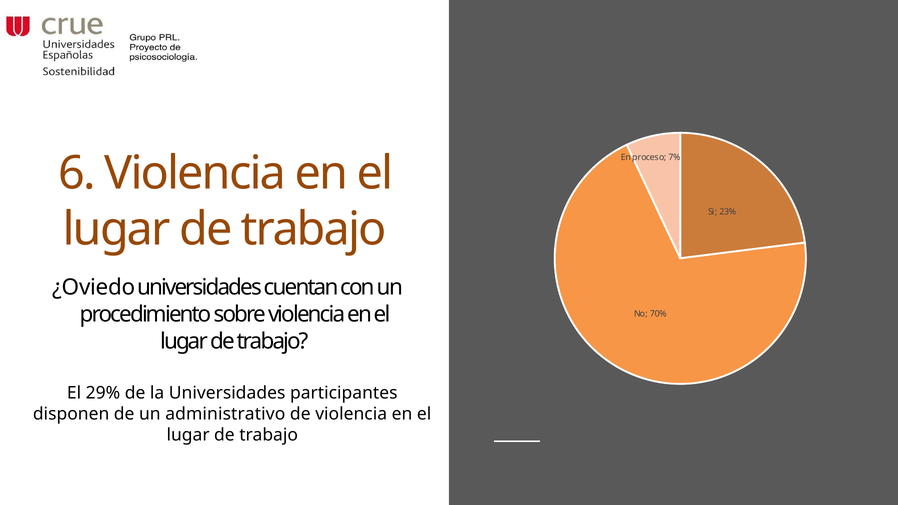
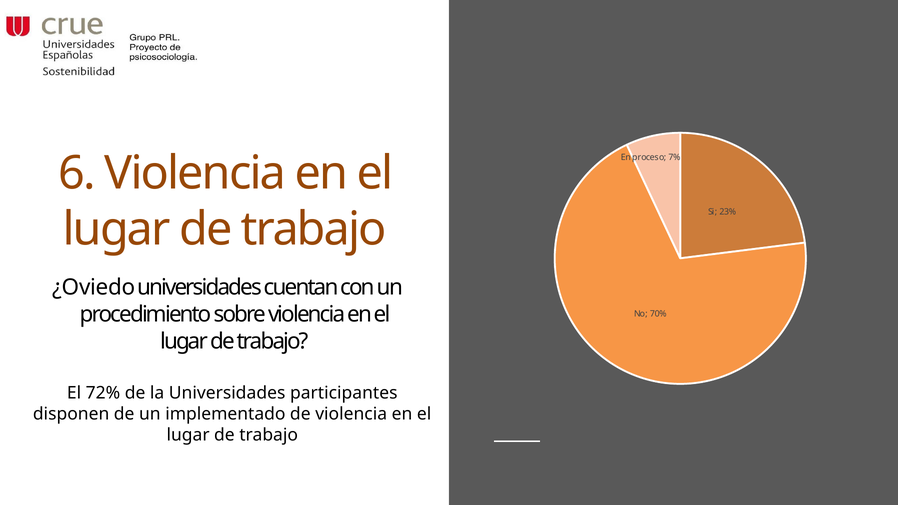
29%: 29% -> 72%
administrativo: administrativo -> implementado
